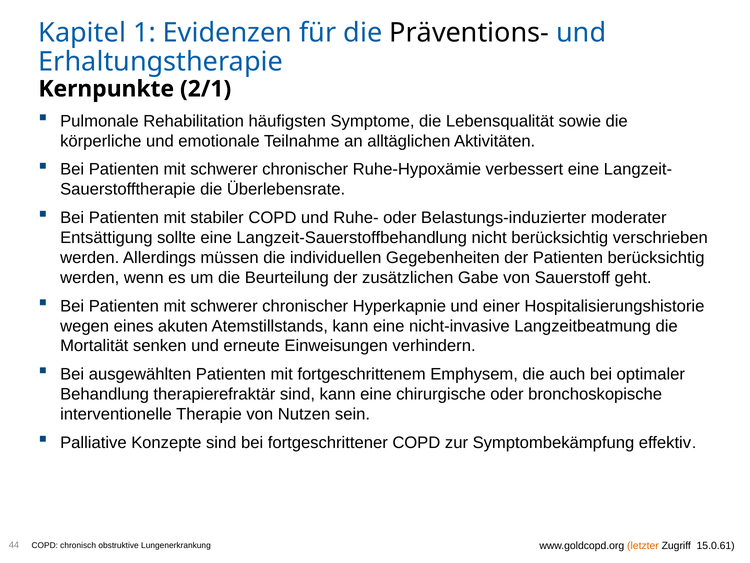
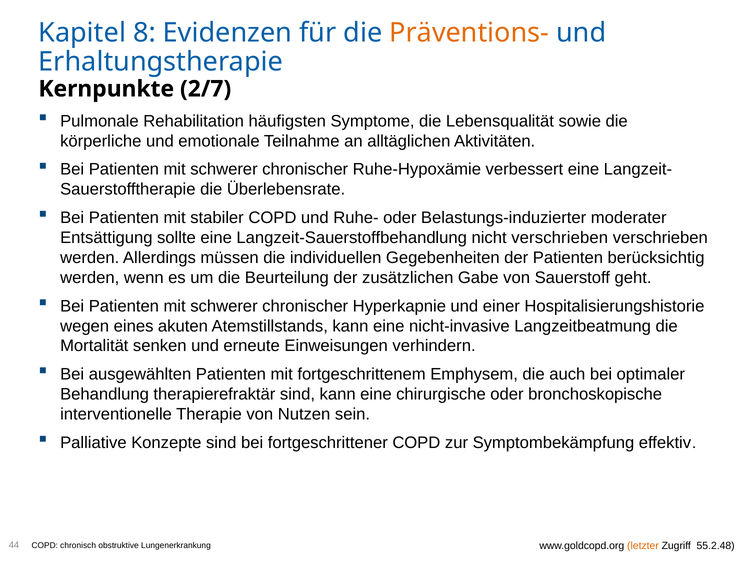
1: 1 -> 8
Präventions- colour: black -> orange
2/1: 2/1 -> 2/7
nicht berücksichtig: berücksichtig -> verschrieben
15.0.61: 15.0.61 -> 55.2.48
